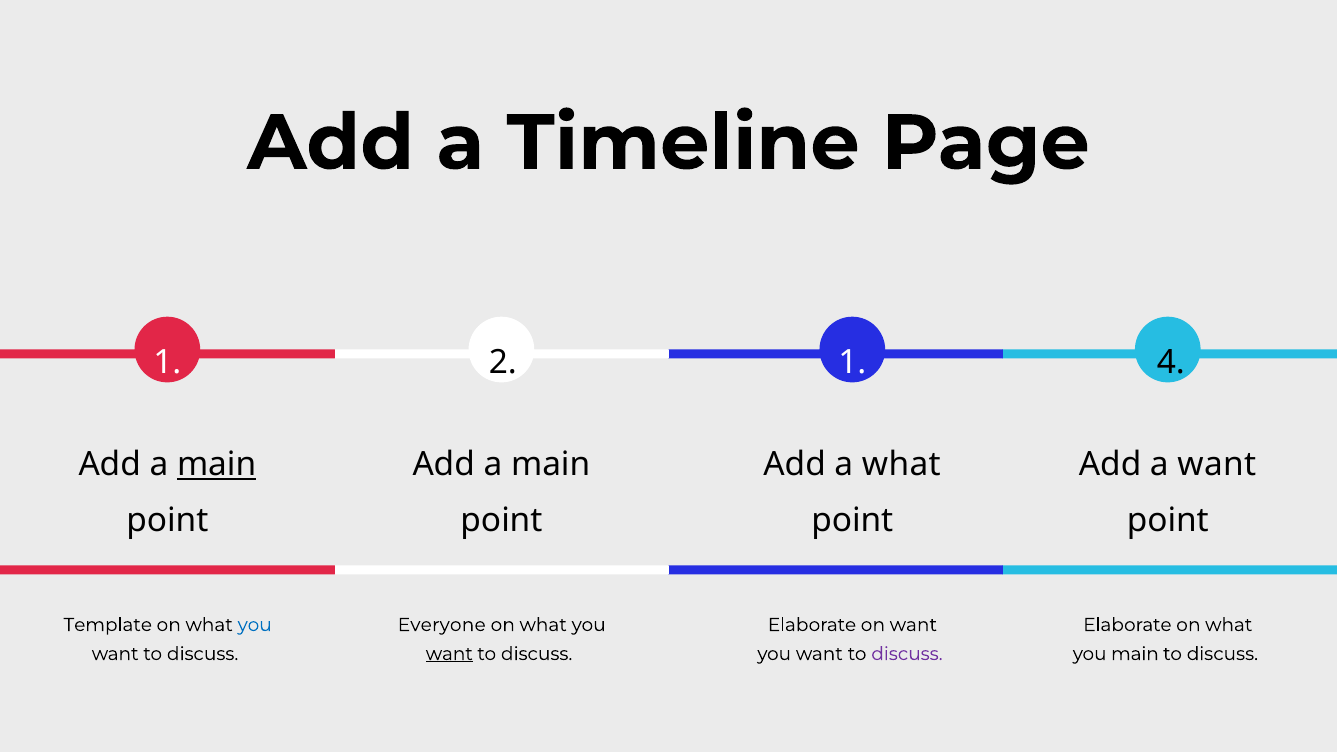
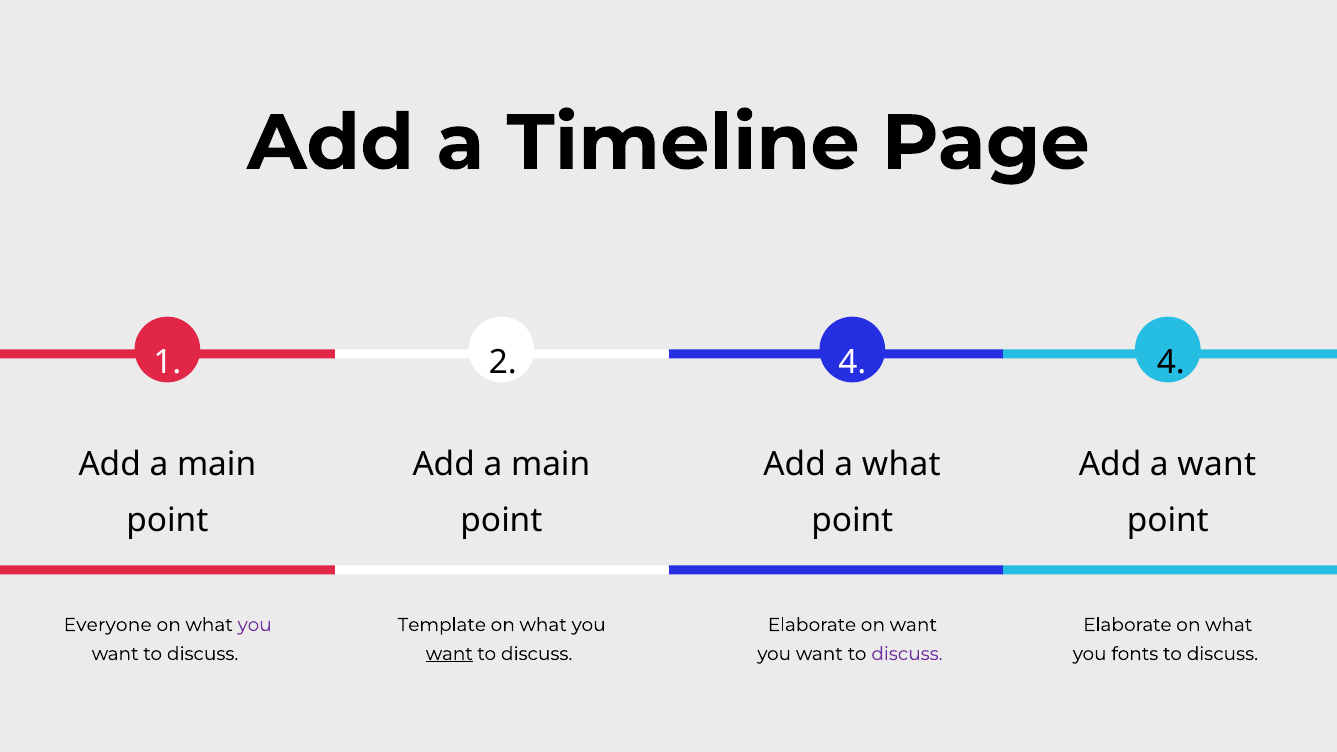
2 1: 1 -> 4
main at (217, 465) underline: present -> none
Template: Template -> Everyone
you at (255, 625) colour: blue -> purple
Everyone: Everyone -> Template
you main: main -> fonts
